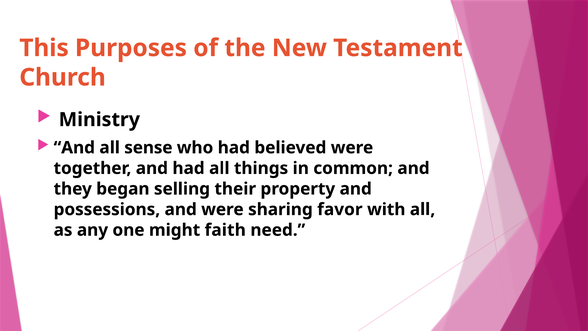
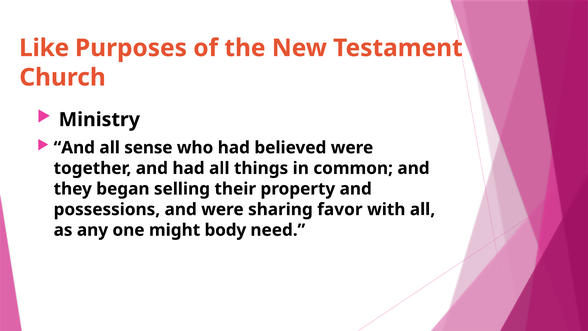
This: This -> Like
faith: faith -> body
